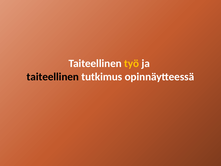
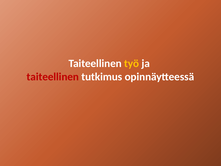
taiteellinen at (53, 77) colour: black -> red
